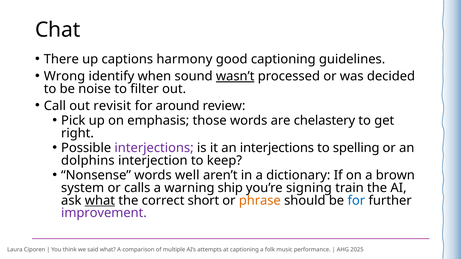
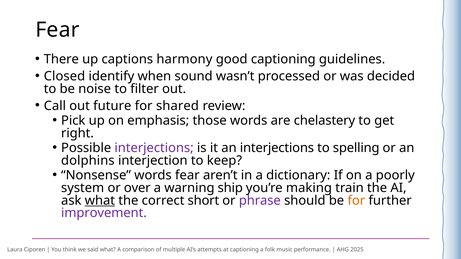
Chat at (58, 30): Chat -> Fear
Wrong: Wrong -> Closed
wasn’t underline: present -> none
revisit: revisit -> future
around: around -> shared
words well: well -> fear
brown: brown -> poorly
calls: calls -> over
signing: signing -> making
phrase colour: orange -> purple
for at (356, 201) colour: blue -> orange
